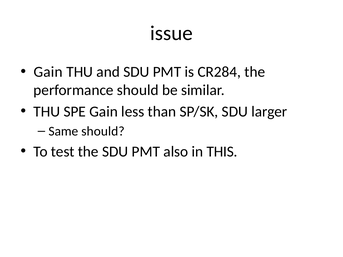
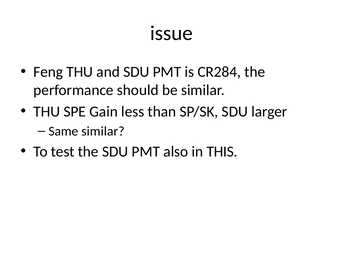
Gain at (48, 72): Gain -> Feng
Same should: should -> similar
